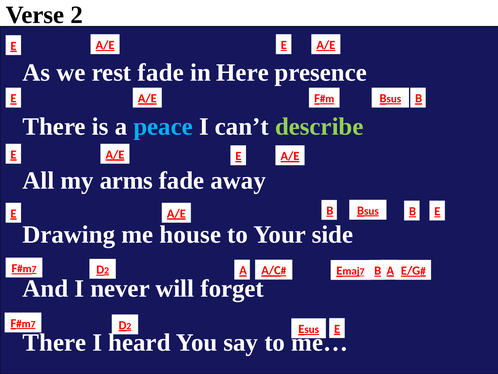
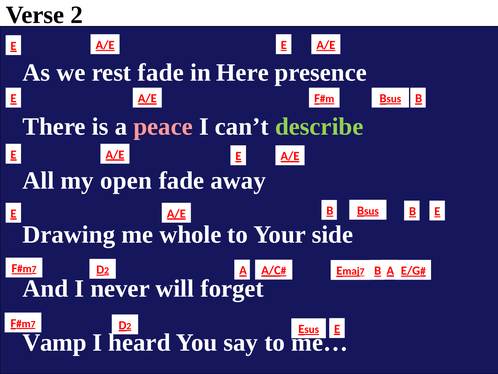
peace colour: light blue -> pink
arms: arms -> open
house: house -> whole
There at (54, 342): There -> Vamp
